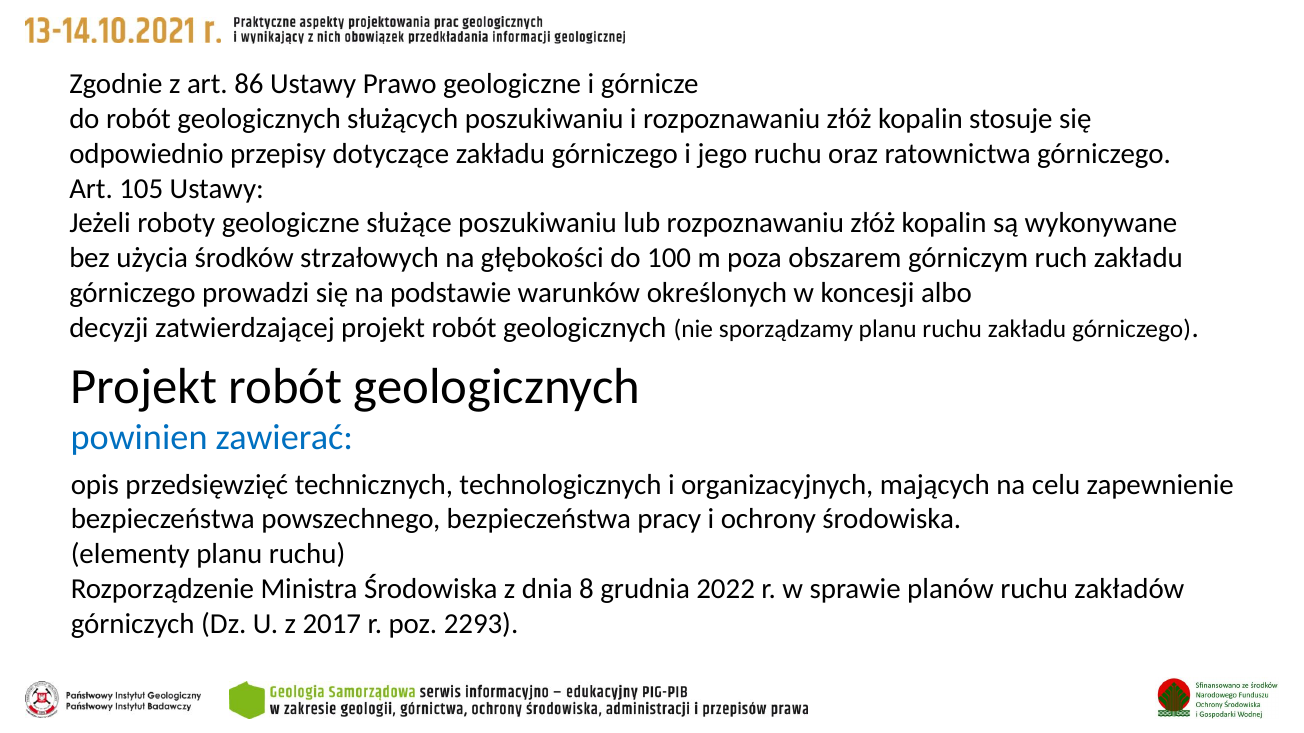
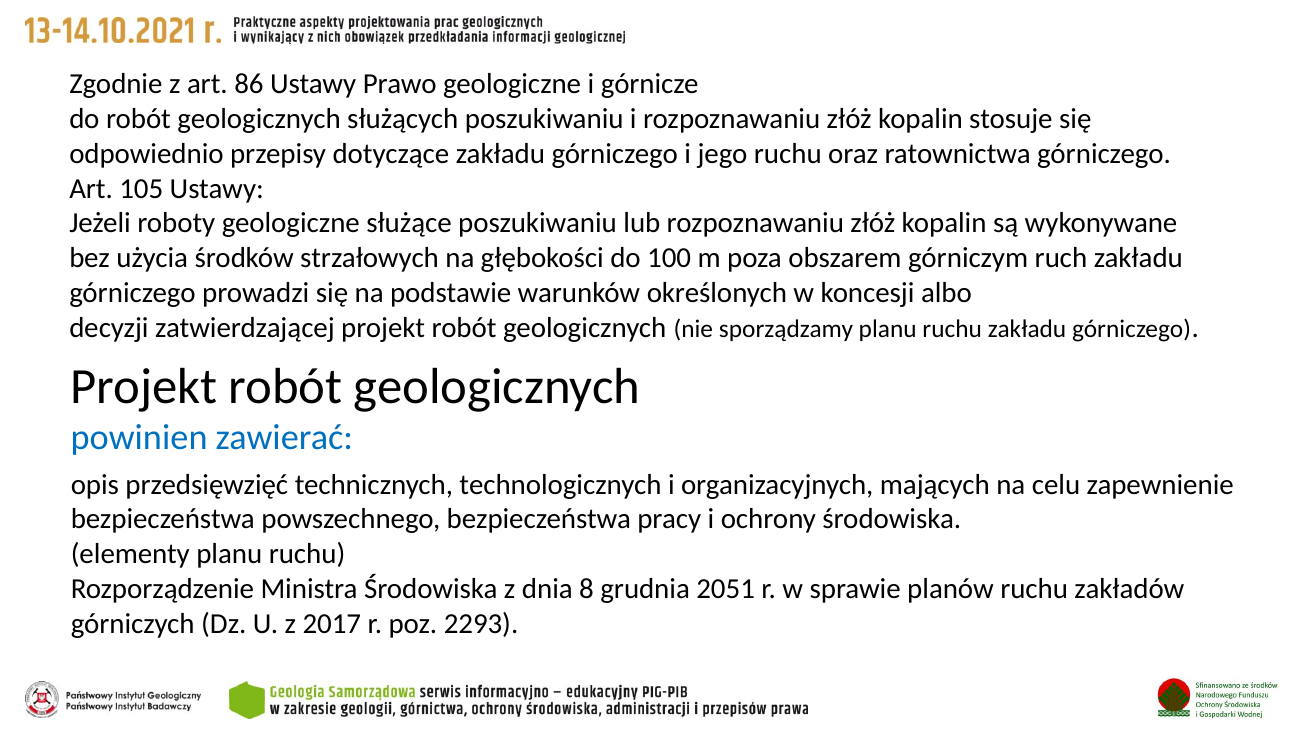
2022: 2022 -> 2051
